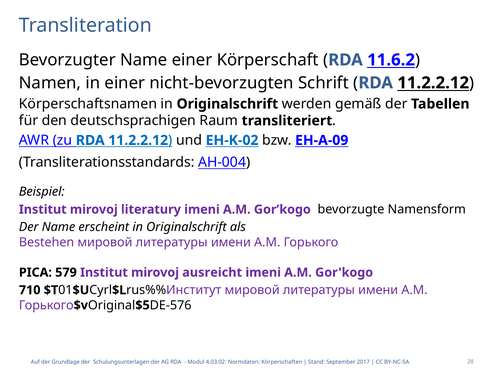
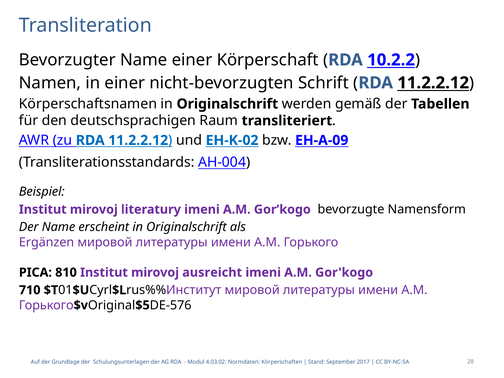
11.6.2: 11.6.2 -> 10.2.2
Bestehen: Bestehen -> Ergänzen
579: 579 -> 810
